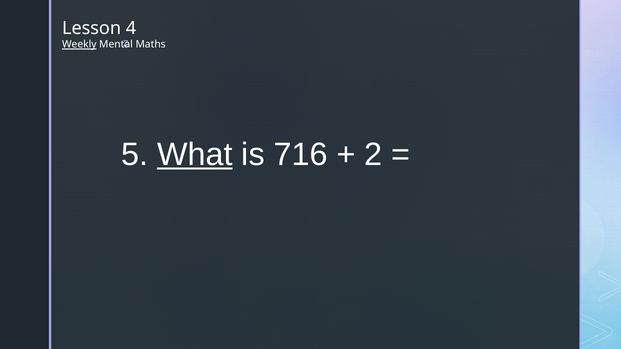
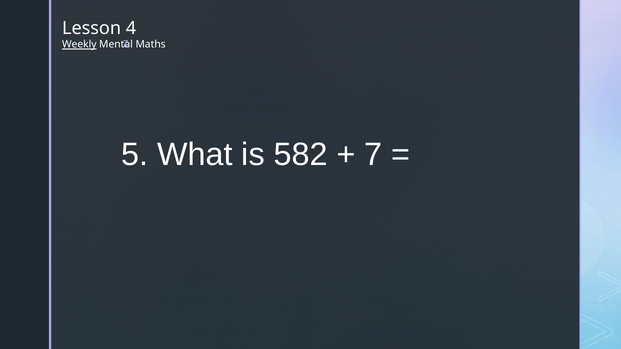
What underline: present -> none
716: 716 -> 582
2: 2 -> 7
